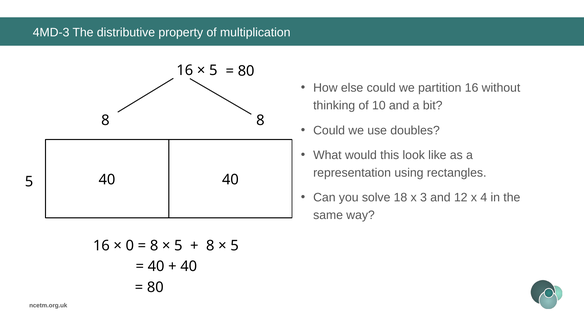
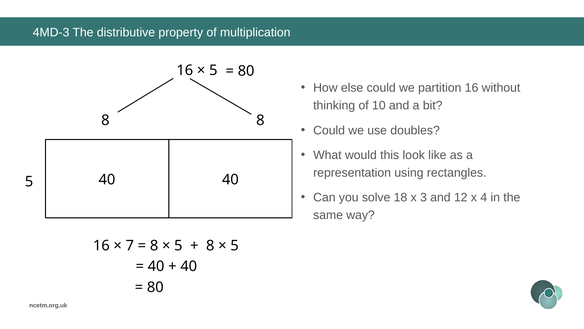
0: 0 -> 7
